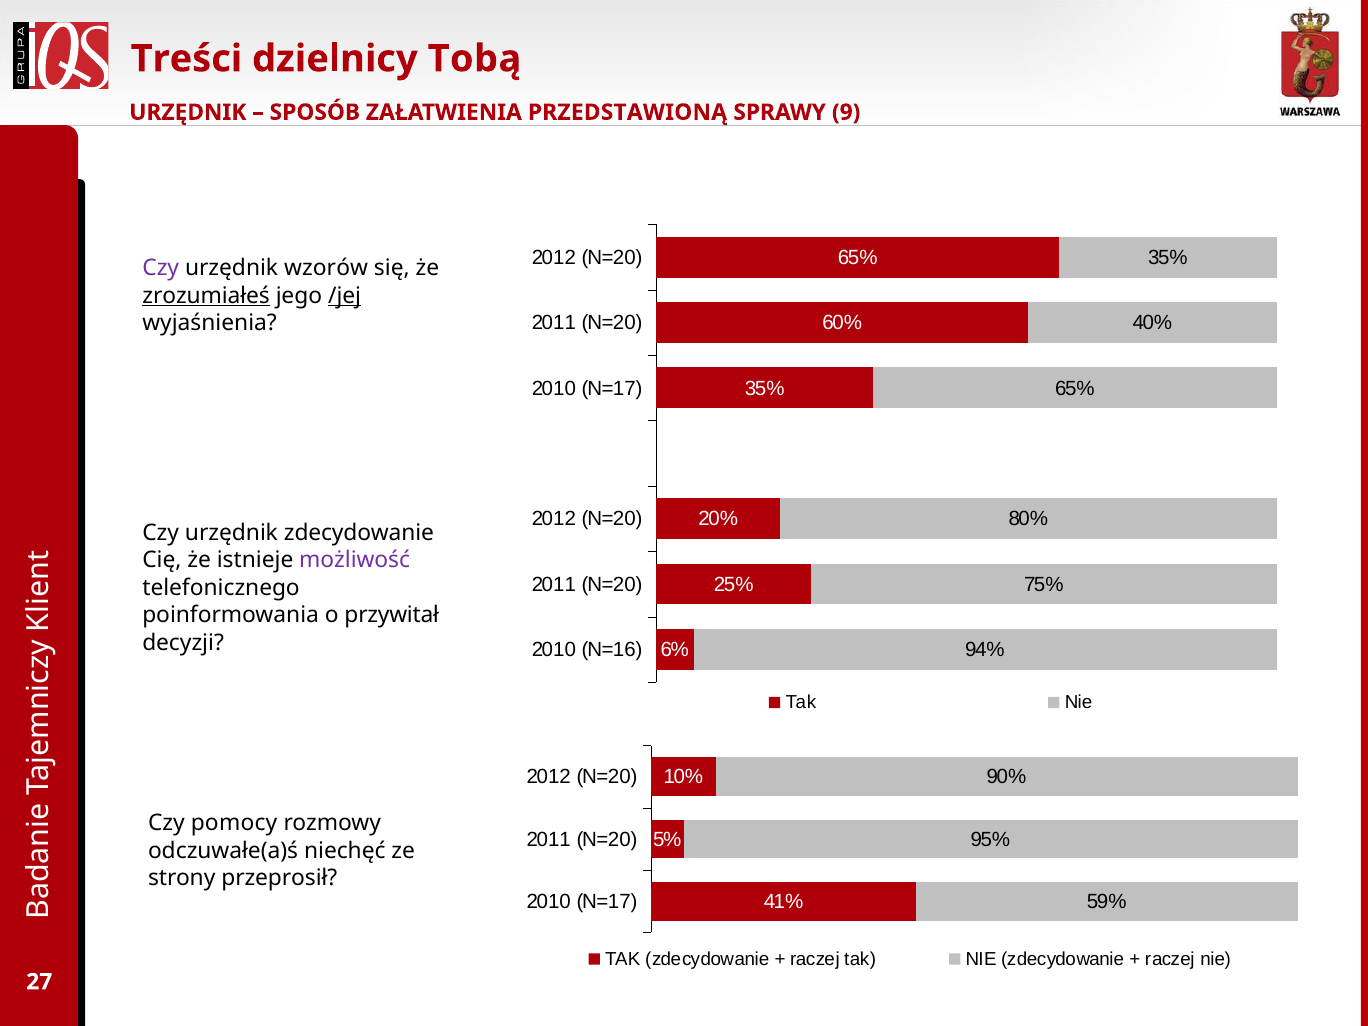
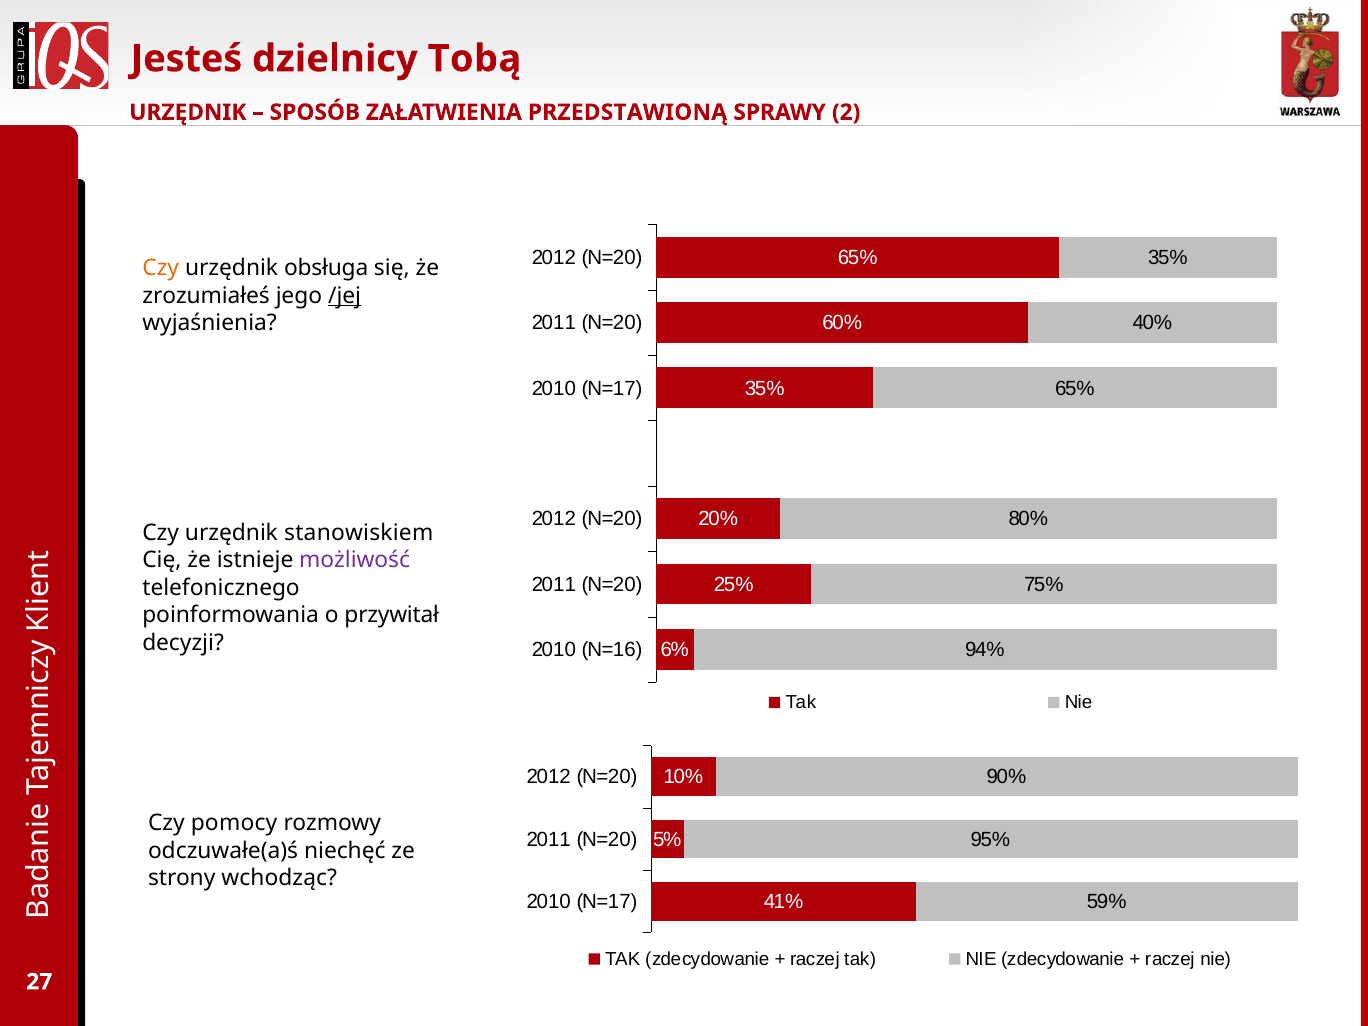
Treści: Treści -> Jesteś
9: 9 -> 2
Czy at (161, 268) colour: purple -> orange
wzorów: wzorów -> obsługa
zrozumiałeś underline: present -> none
urzędnik zdecydowanie: zdecydowanie -> stanowiskiem
przeprosił: przeprosił -> wchodząc
